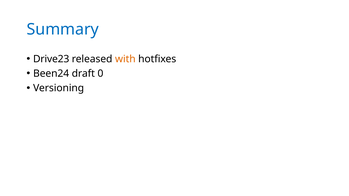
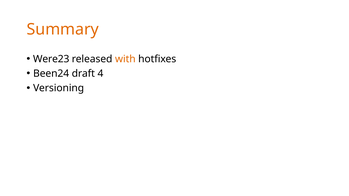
Summary colour: blue -> orange
Drive23: Drive23 -> Were23
0: 0 -> 4
